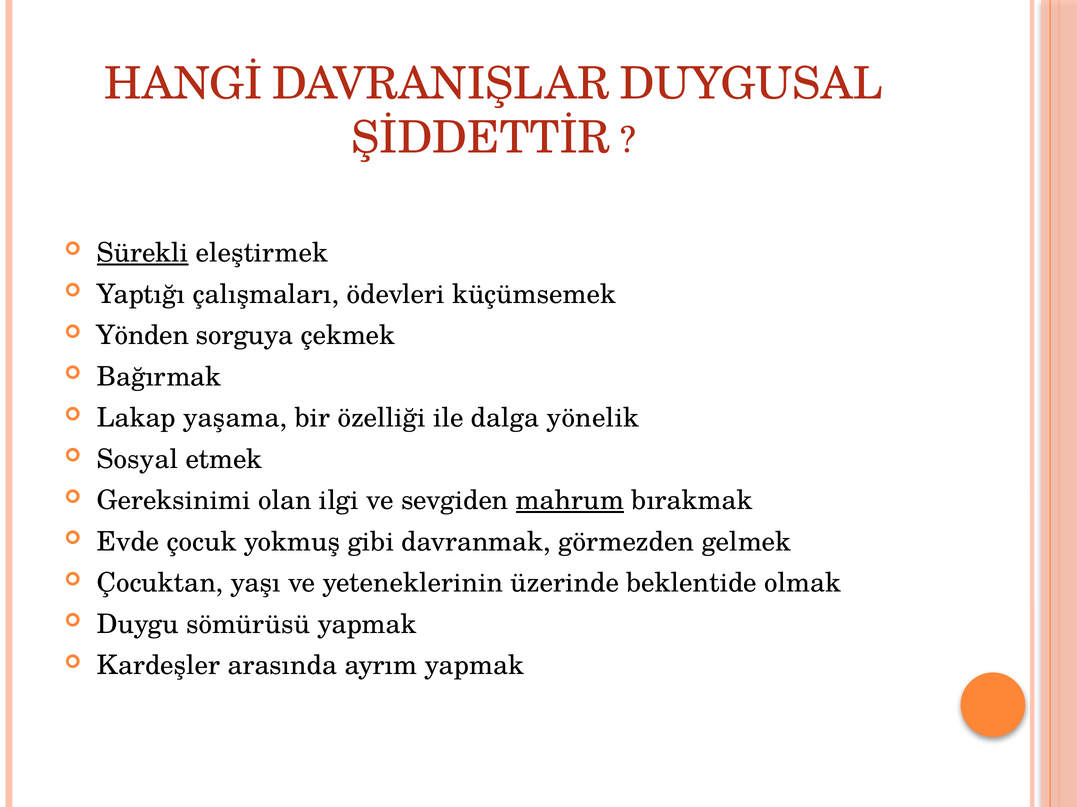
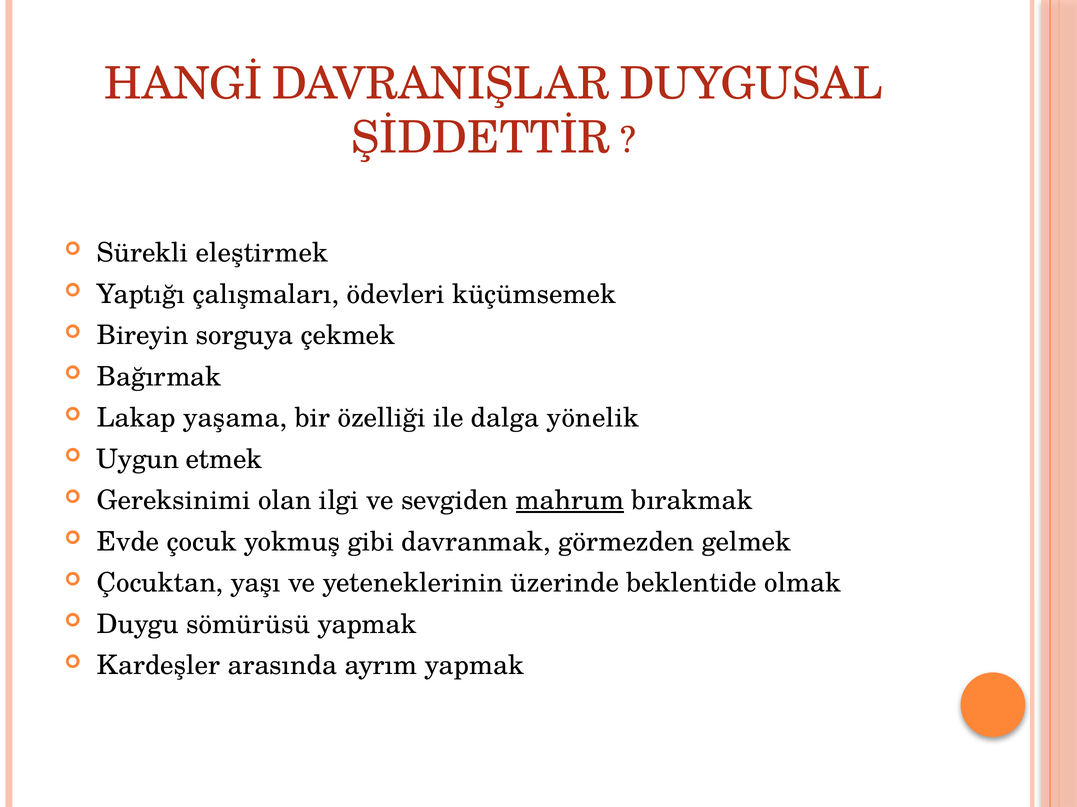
Sürekli underline: present -> none
Yönden: Yönden -> Bireyin
Sosyal: Sosyal -> Uygun
